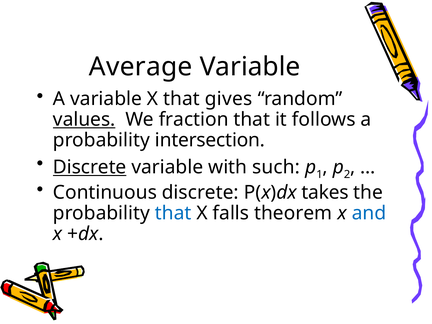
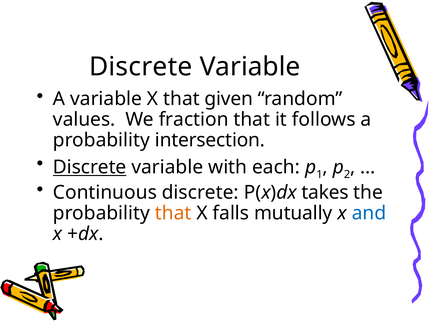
Average at (141, 67): Average -> Discrete
gives: gives -> given
values underline: present -> none
such: such -> each
that at (173, 213) colour: blue -> orange
theorem: theorem -> mutually
